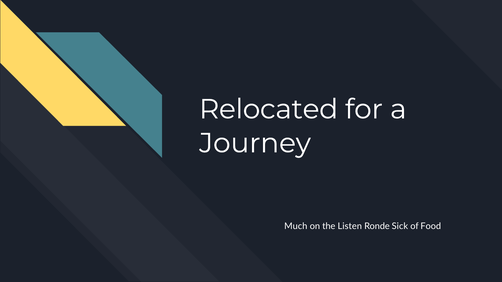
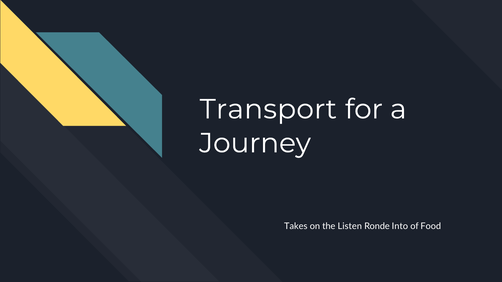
Relocated: Relocated -> Transport
Much: Much -> Takes
Sick: Sick -> Into
